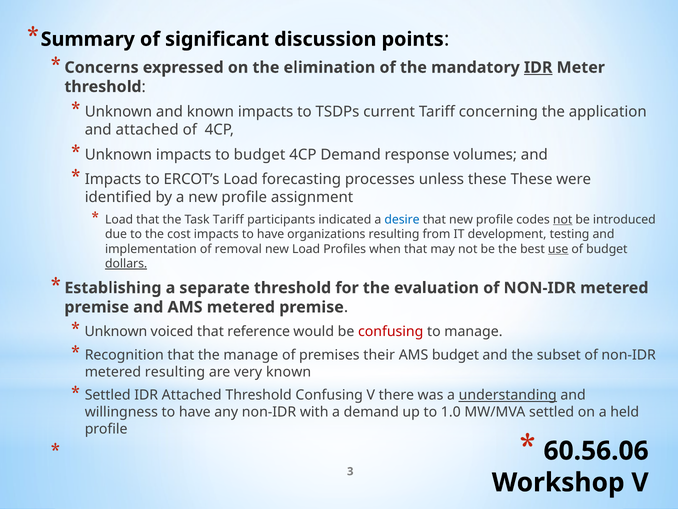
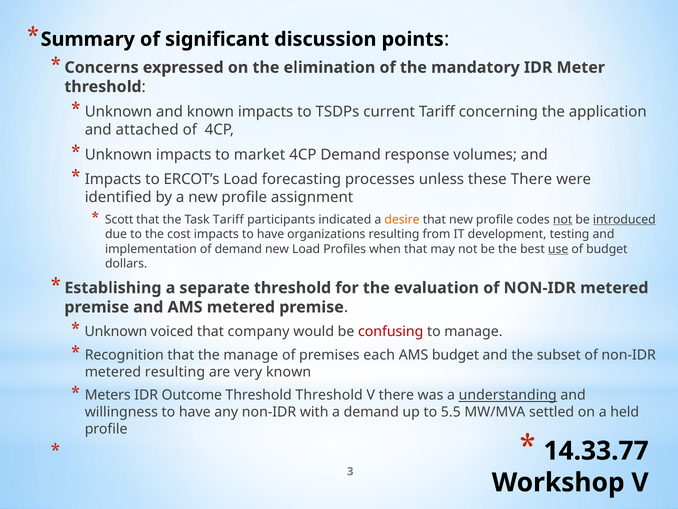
IDR at (538, 67) underline: present -> none
to budget: budget -> market
these These: These -> There
Load at (119, 219): Load -> Scott
desire colour: blue -> orange
introduced underline: none -> present
of removal: removal -> demand
dollars underline: present -> none
reference: reference -> company
their: their -> each
Settled at (108, 395): Settled -> Meters
IDR Attached: Attached -> Outcome
Threshold Confusing: Confusing -> Threshold
1.0: 1.0 -> 5.5
60.56.06: 60.56.06 -> 14.33.77
